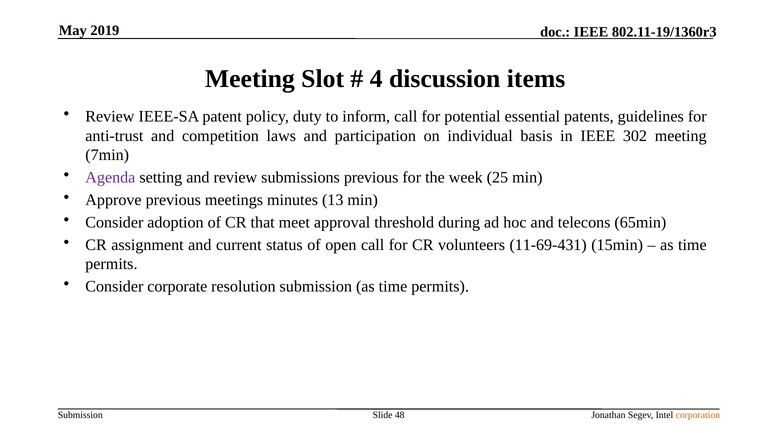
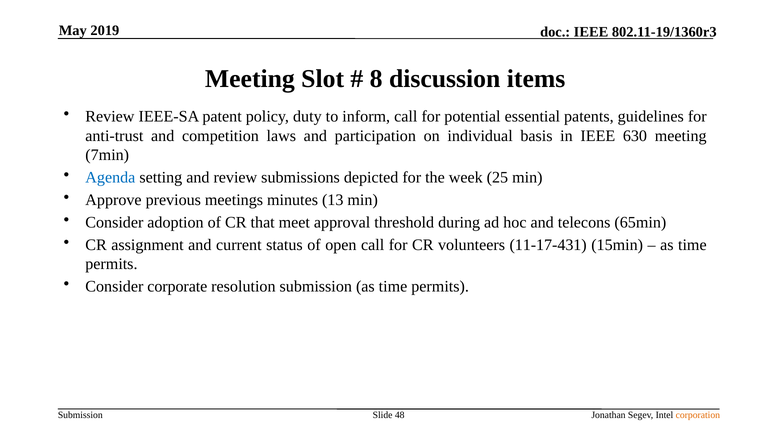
4: 4 -> 8
302: 302 -> 630
Agenda colour: purple -> blue
submissions previous: previous -> depicted
11-69-431: 11-69-431 -> 11-17-431
